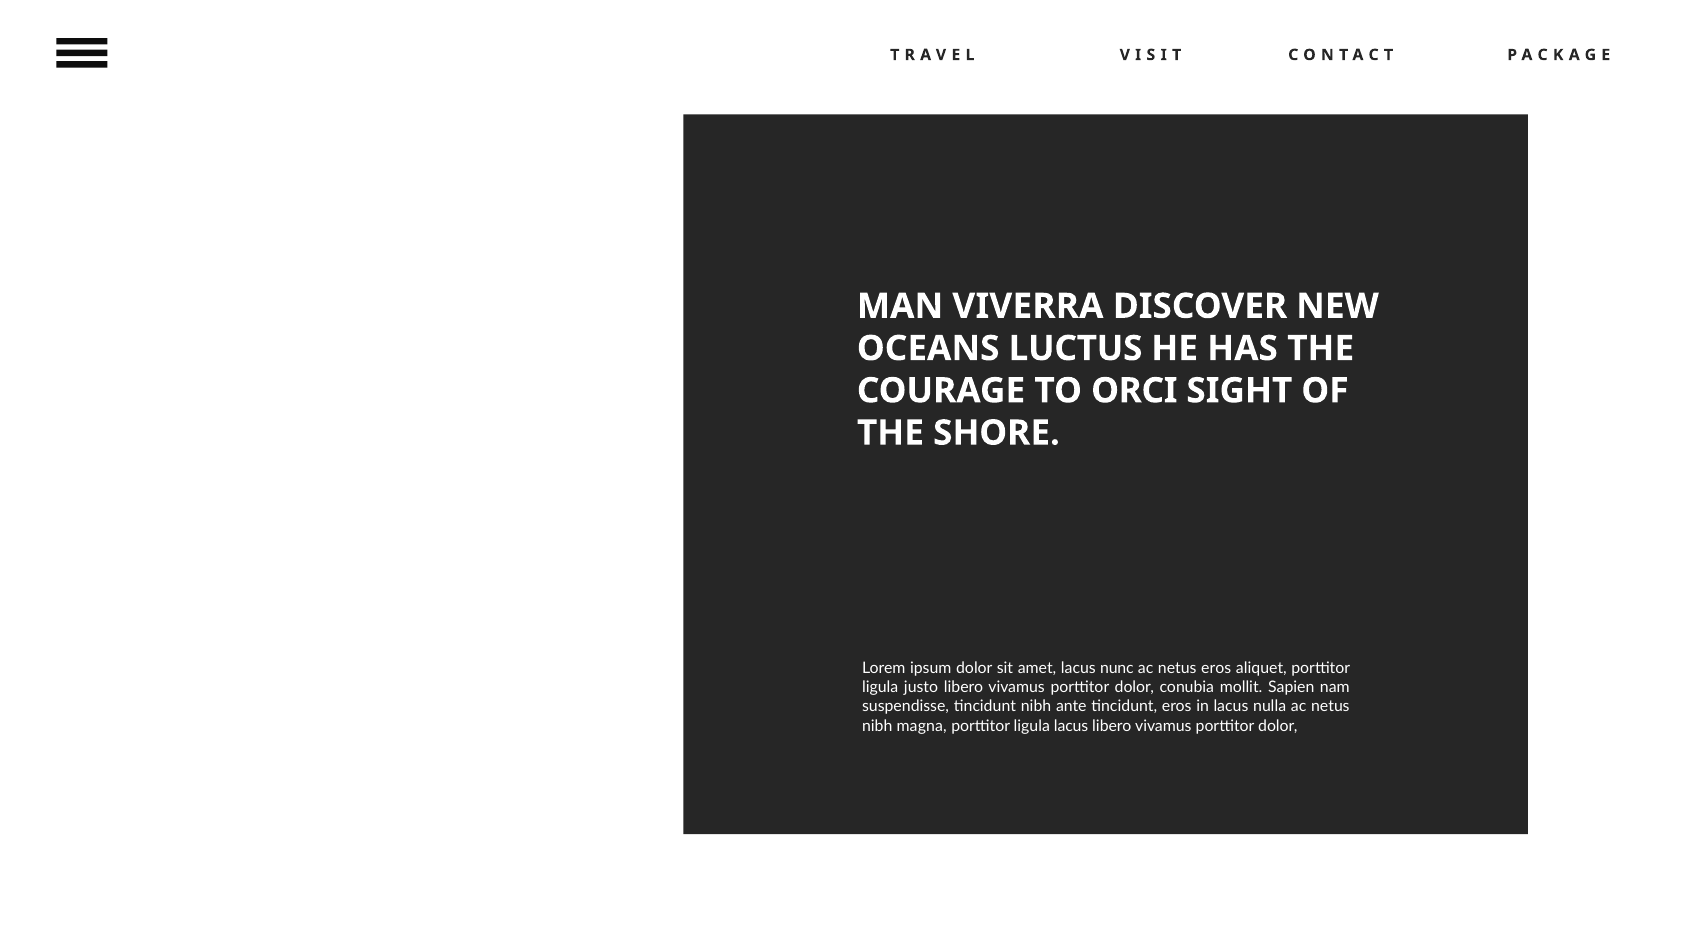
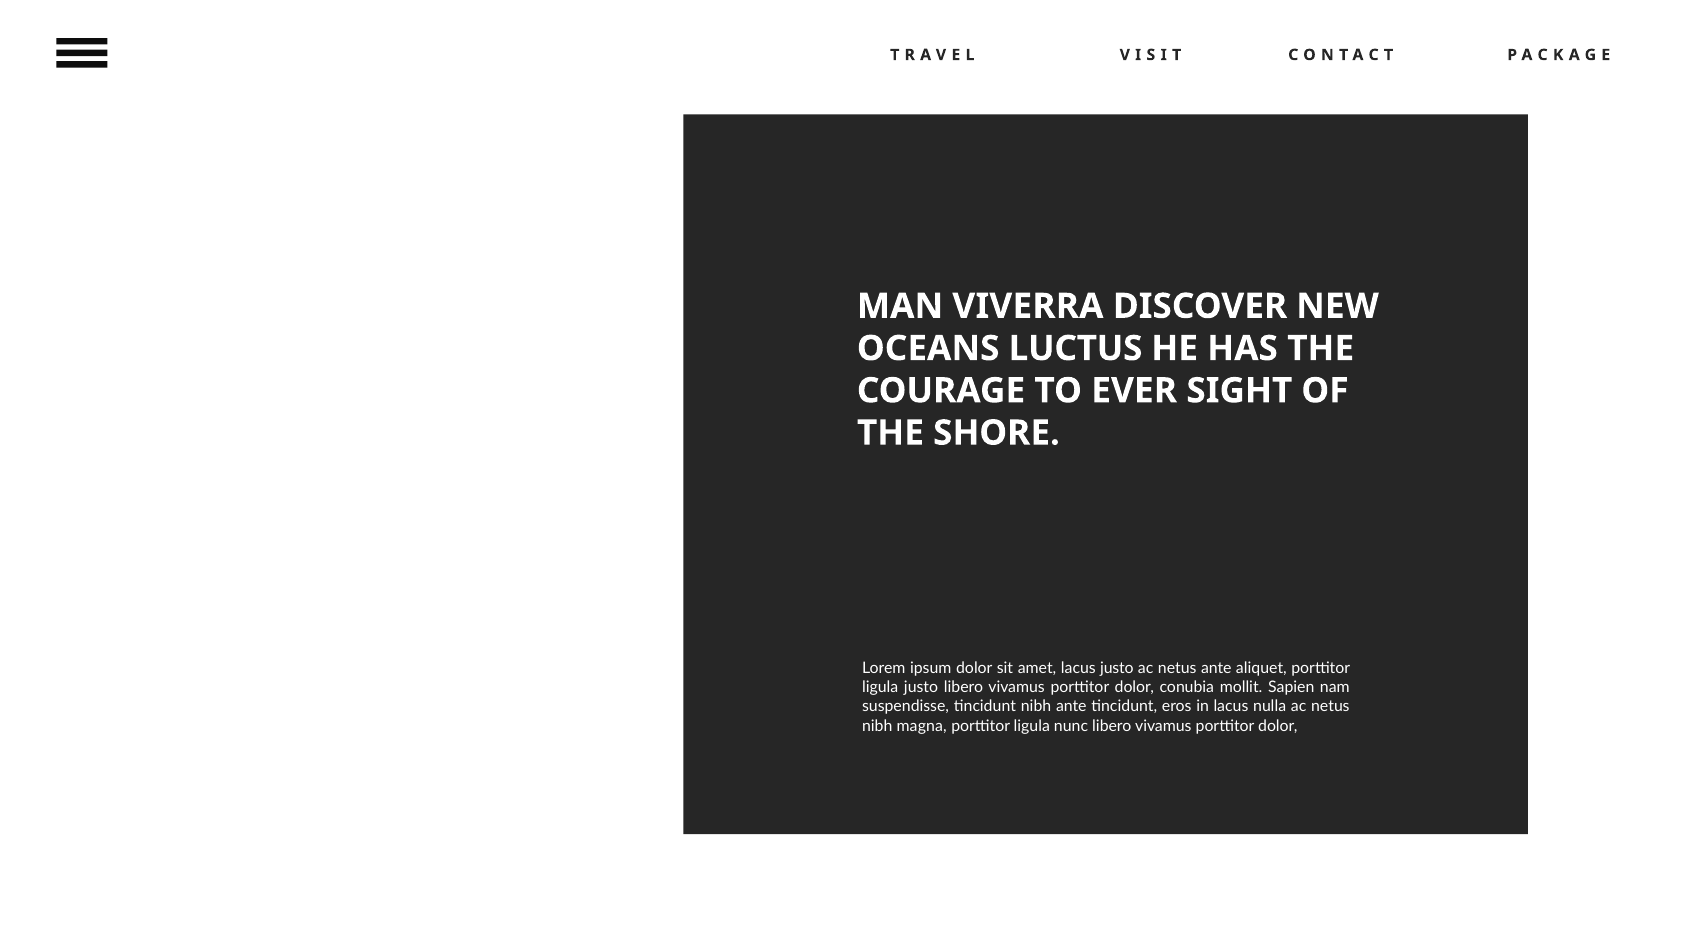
ORCI: ORCI -> EVER
lacus nunc: nunc -> justo
netus eros: eros -> ante
ligula lacus: lacus -> nunc
